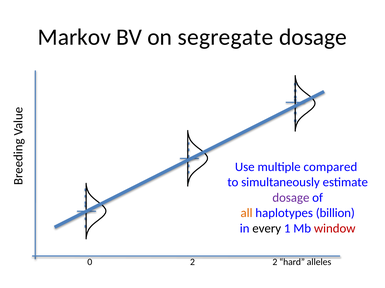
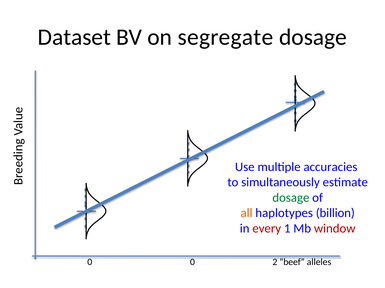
Markov: Markov -> Dataset
compared: compared -> accuracies
dosage at (291, 198) colour: purple -> green
every colour: black -> red
0 2: 2 -> 0
hard: hard -> beef
